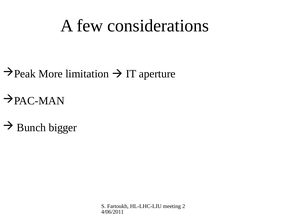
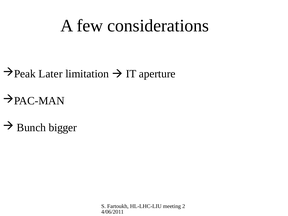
More: More -> Later
